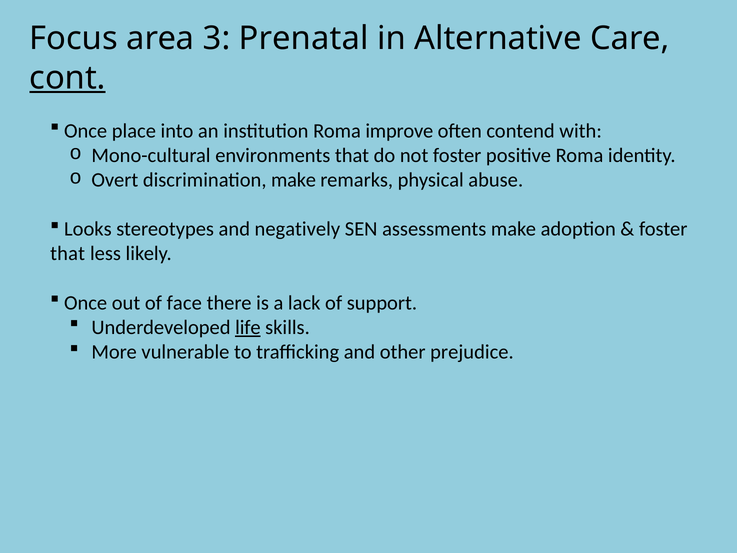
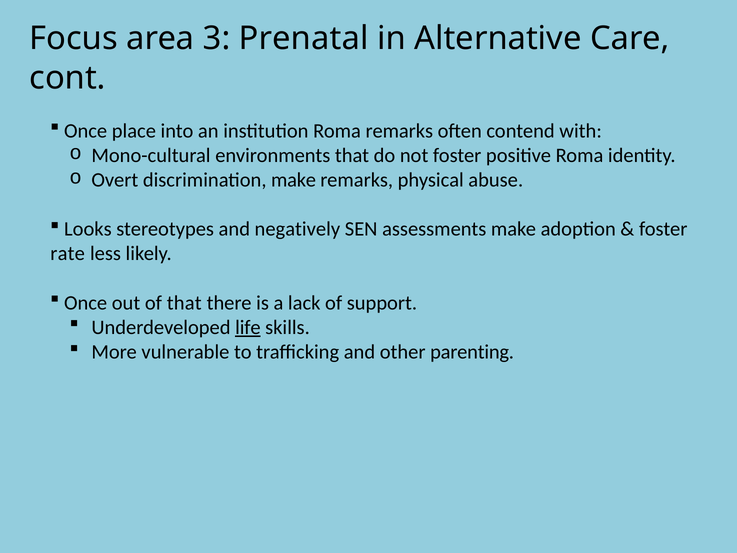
cont underline: present -> none
Roma improve: improve -> remarks
that at (68, 254): that -> rate
of face: face -> that
prejudice: prejudice -> parenting
